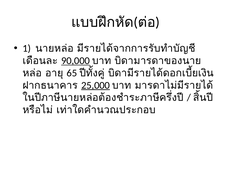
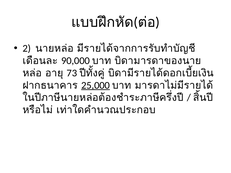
1: 1 -> 2
90,000 underline: present -> none
65: 65 -> 73
